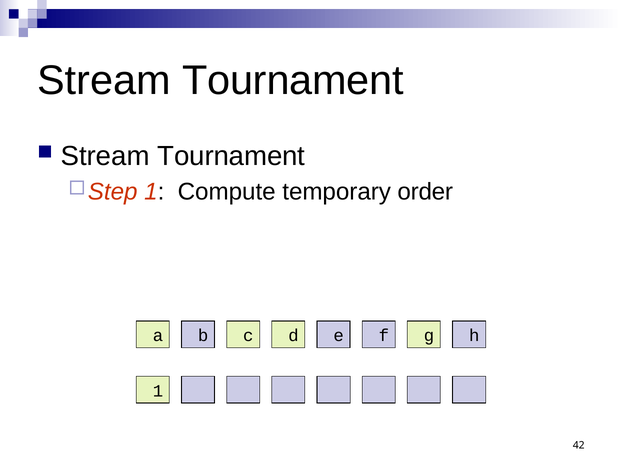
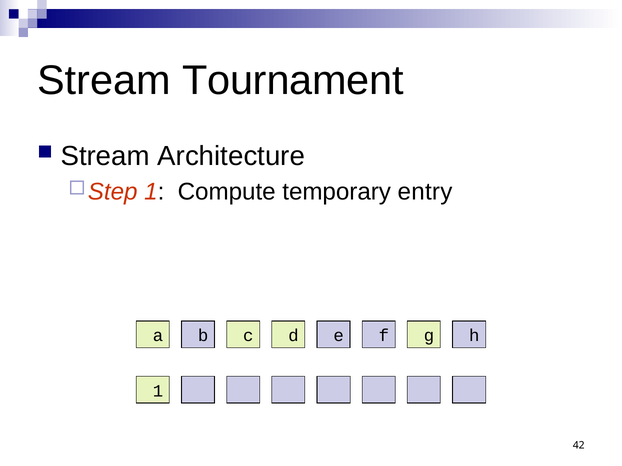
Tournament at (231, 156): Tournament -> Architecture
order: order -> entry
